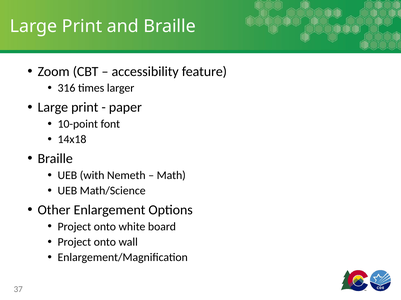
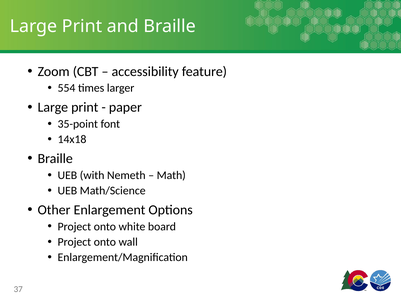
316: 316 -> 554
10-point: 10-point -> 35-point
